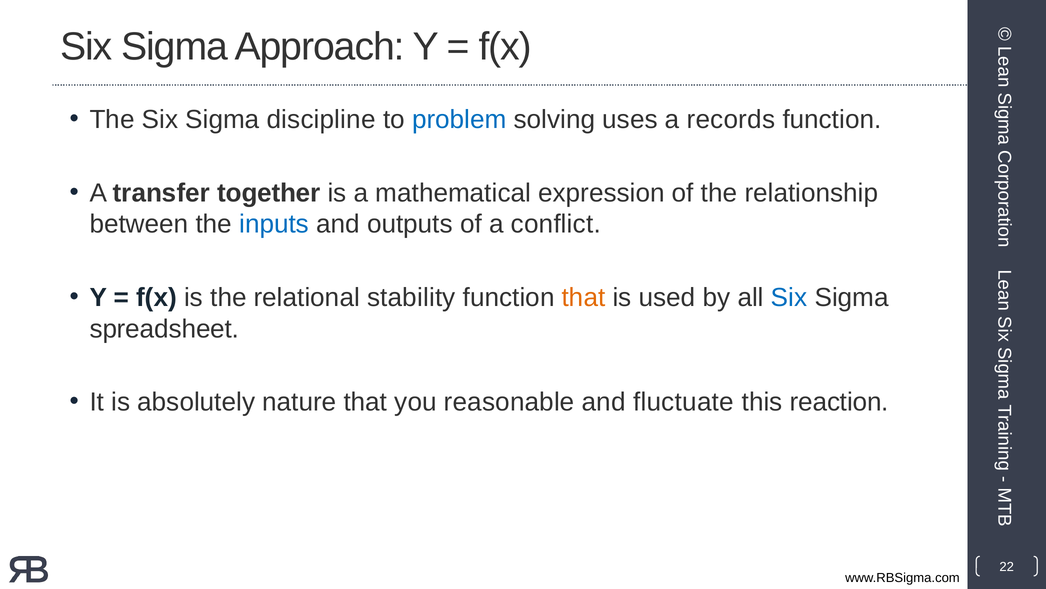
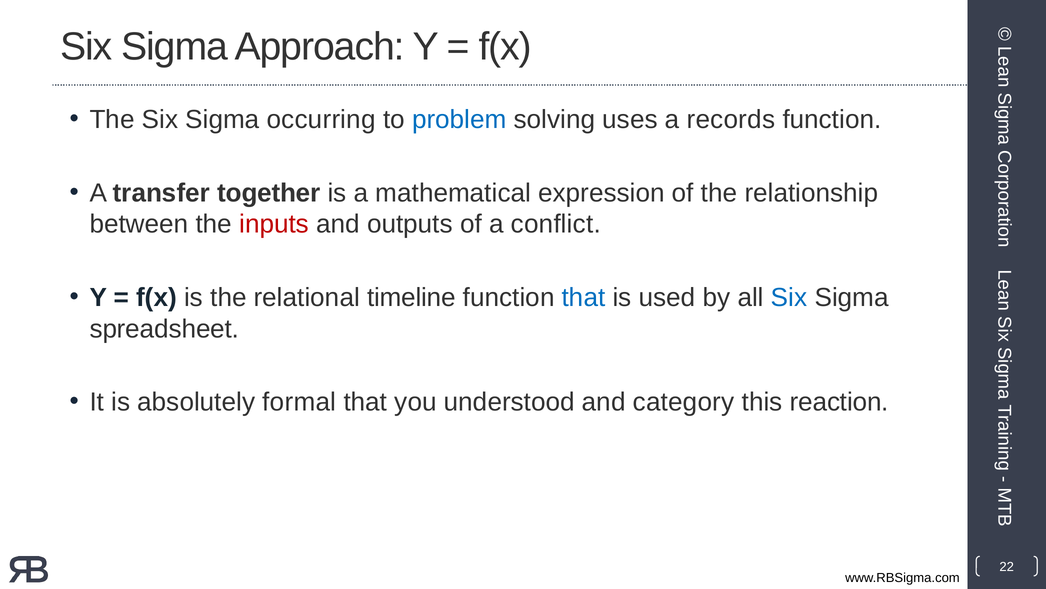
discipline: discipline -> occurring
inputs colour: blue -> red
stability: stability -> timeline
that at (584, 297) colour: orange -> blue
nature: nature -> formal
reasonable: reasonable -> understood
fluctuate: fluctuate -> category
